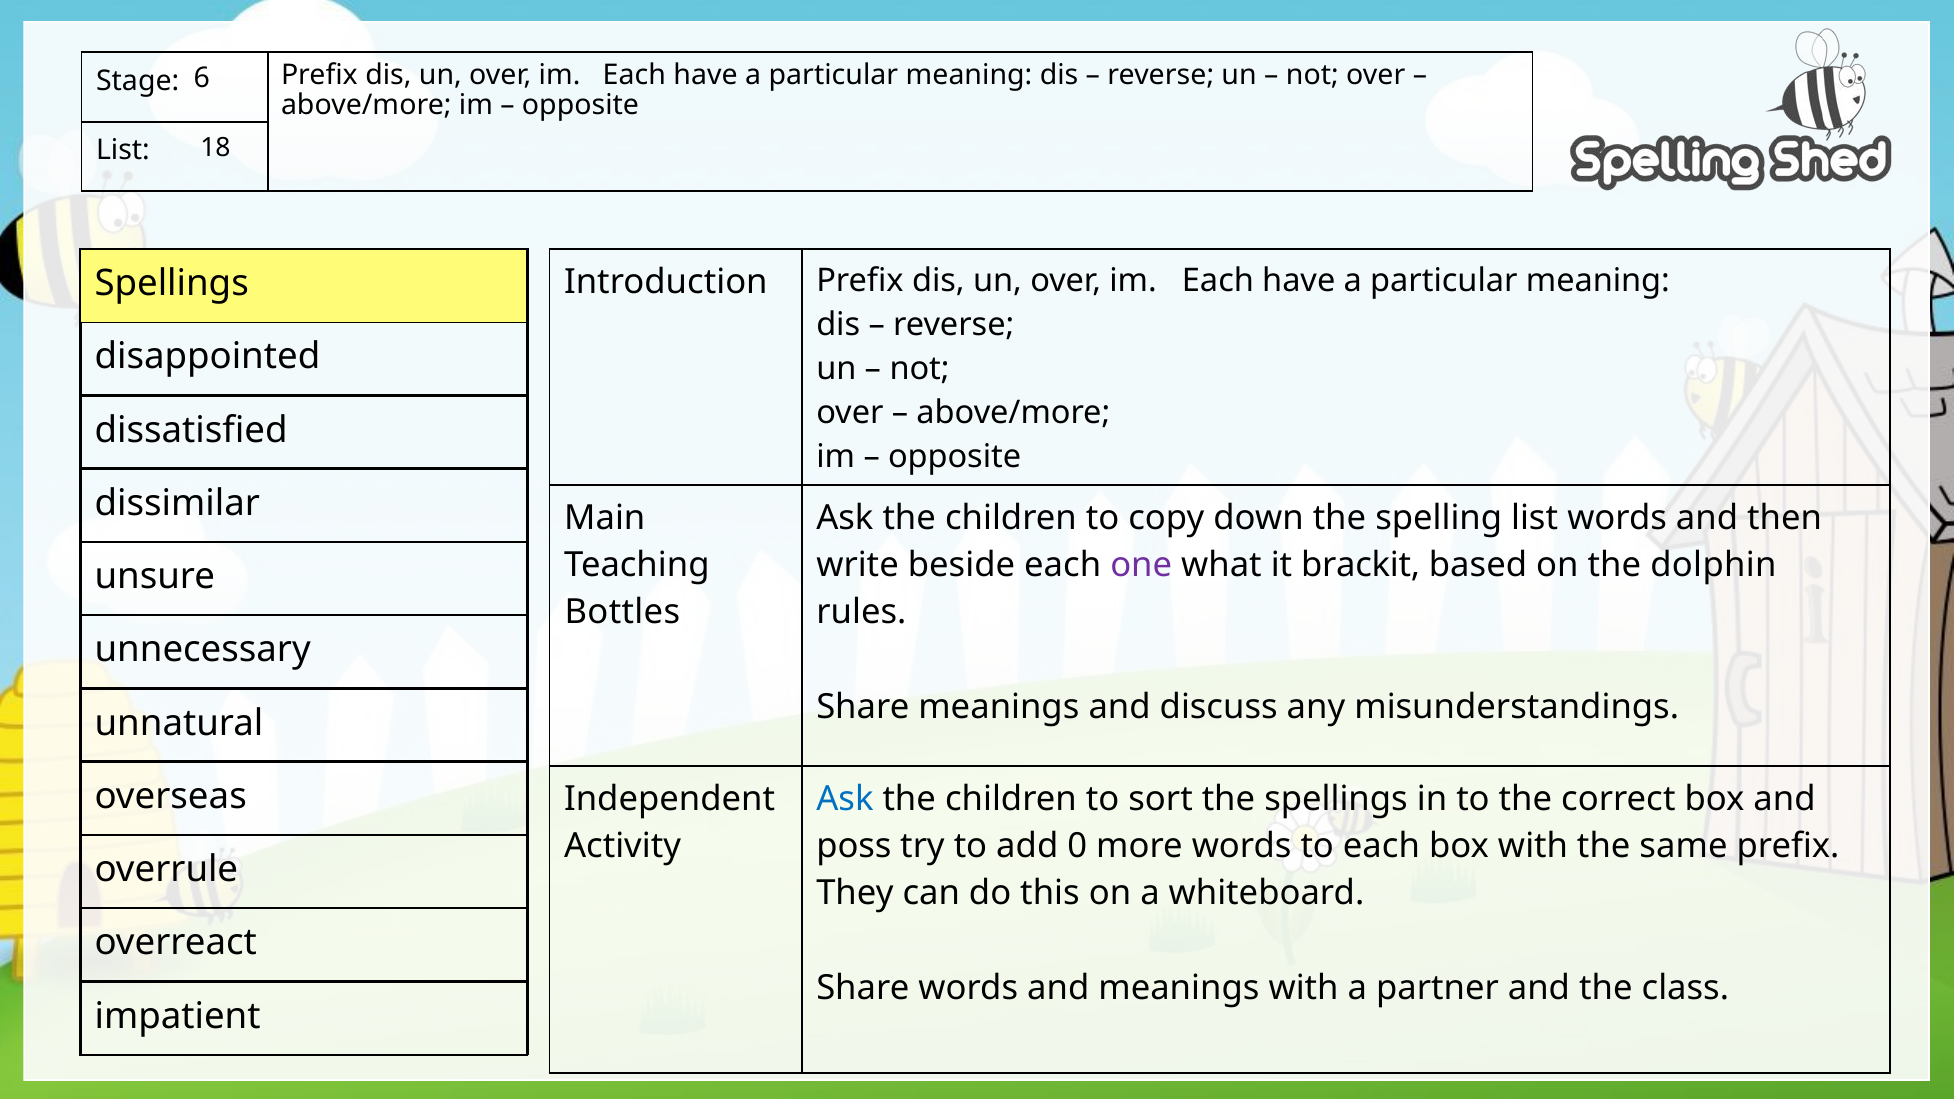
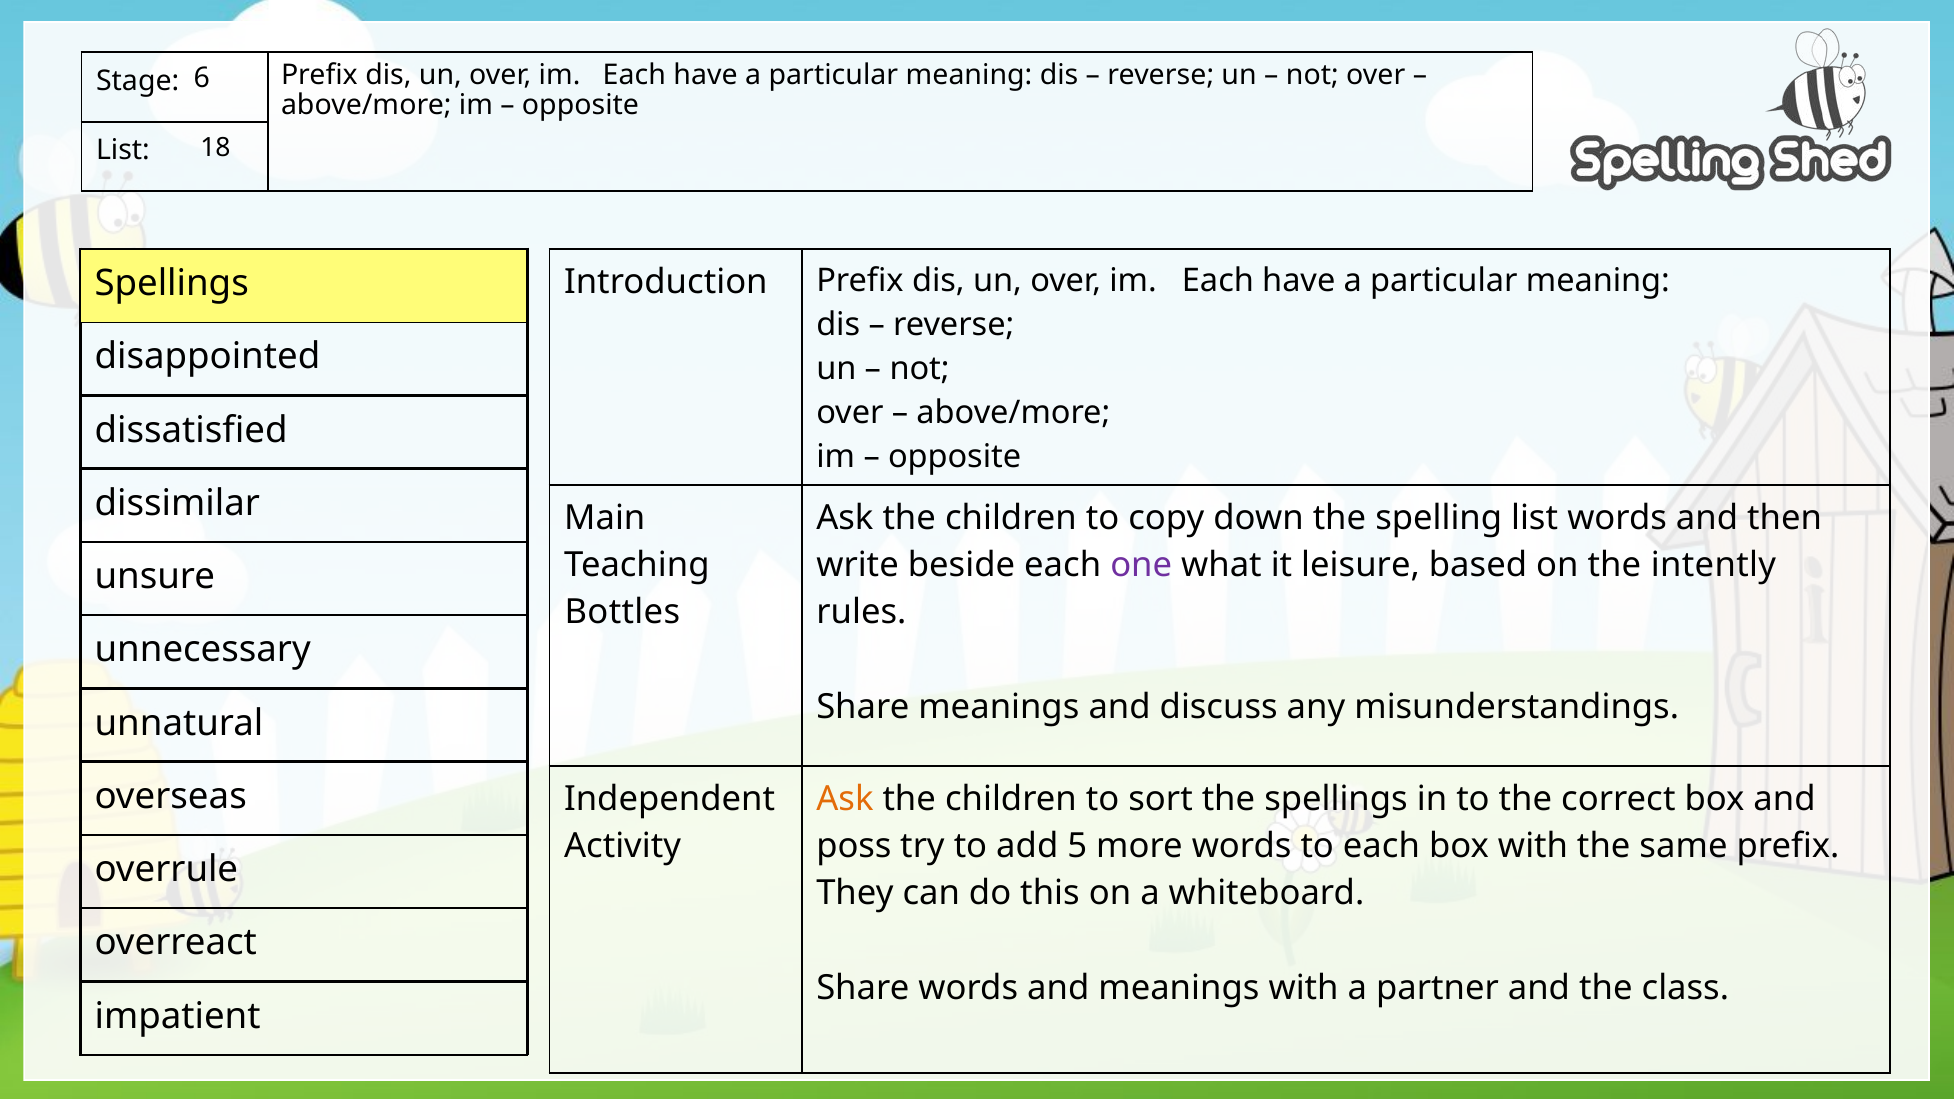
brackit: brackit -> leisure
dolphin: dolphin -> intently
Ask at (845, 799) colour: blue -> orange
0: 0 -> 5
